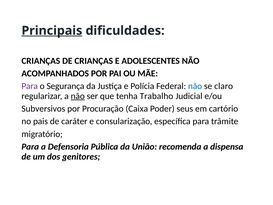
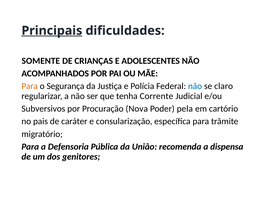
CRIANÇAS at (41, 61): CRIANÇAS -> SOMENTE
Para at (30, 86) colour: purple -> orange
não at (78, 96) underline: present -> none
Trabalho: Trabalho -> Corrente
Caixa: Caixa -> Nova
seus: seus -> pela
